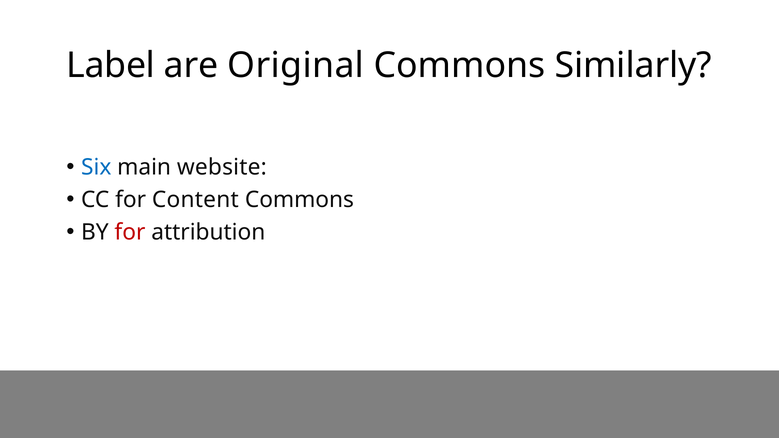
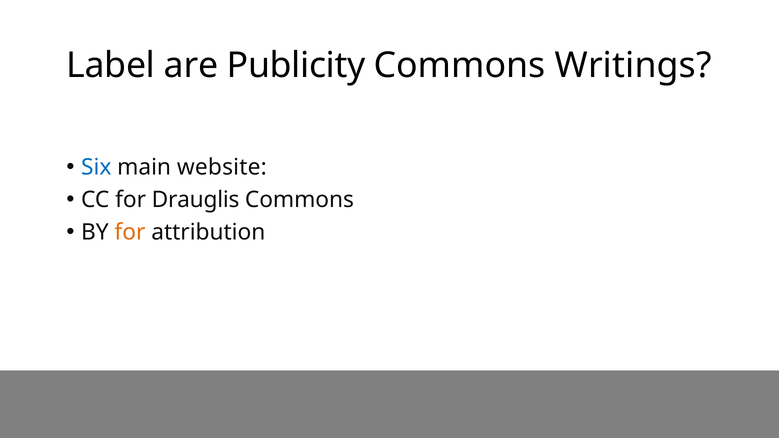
Original: Original -> Publicity
Similarly: Similarly -> Writings
Content: Content -> Drauglis
for at (130, 232) colour: red -> orange
